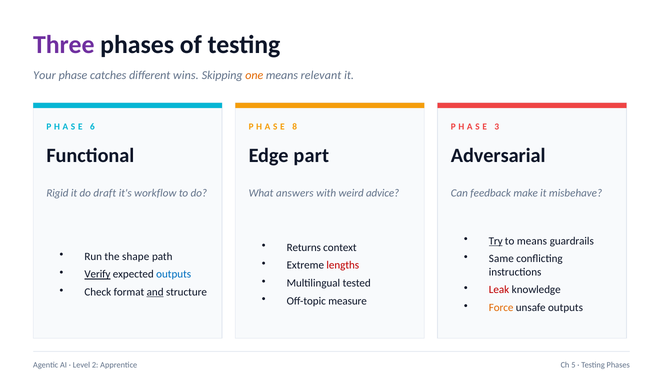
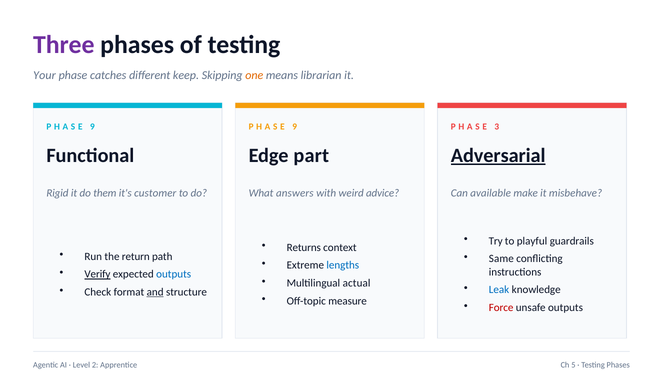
wins: wins -> keep
relevant: relevant -> librarian
6 at (92, 127): 6 -> 9
8 at (295, 127): 8 -> 9
Adversarial underline: none -> present
draft: draft -> them
workflow: workflow -> customer
feedback: feedback -> available
Try underline: present -> none
to means: means -> playful
shape: shape -> return
lengths colour: red -> blue
tested: tested -> actual
Leak colour: red -> blue
Force colour: orange -> red
